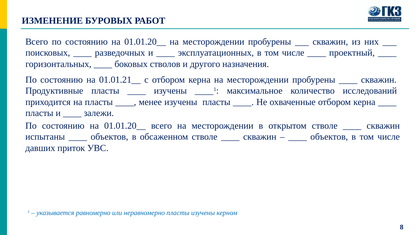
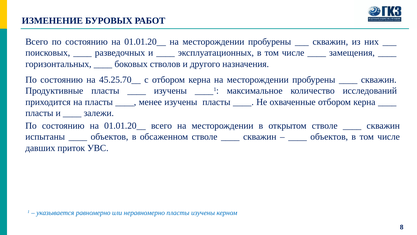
проектный: проектный -> замещения
01.01.21__: 01.01.21__ -> 45.25.70__
